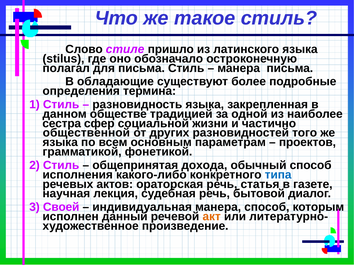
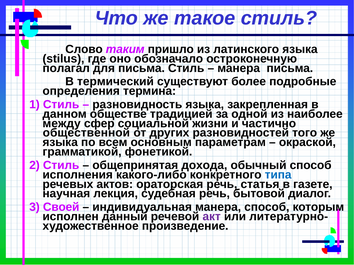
стиле: стиле -> таким
обладающие: обладающие -> термический
сестра: сестра -> между
проектов: проектов -> окраской
акт colour: orange -> purple
